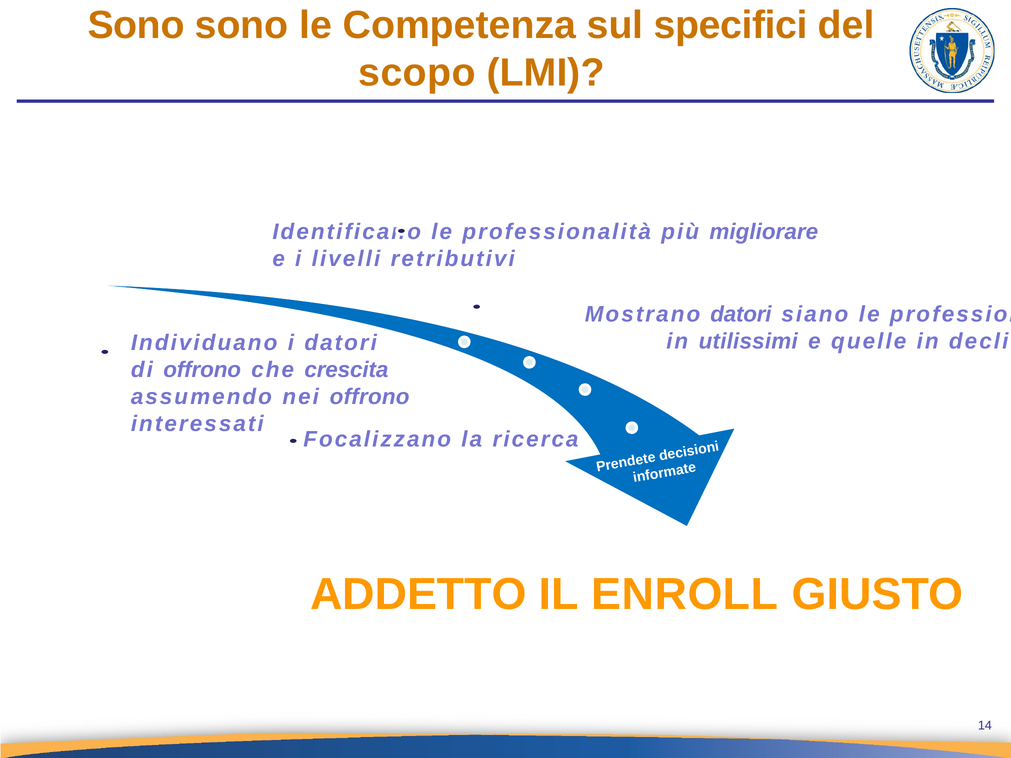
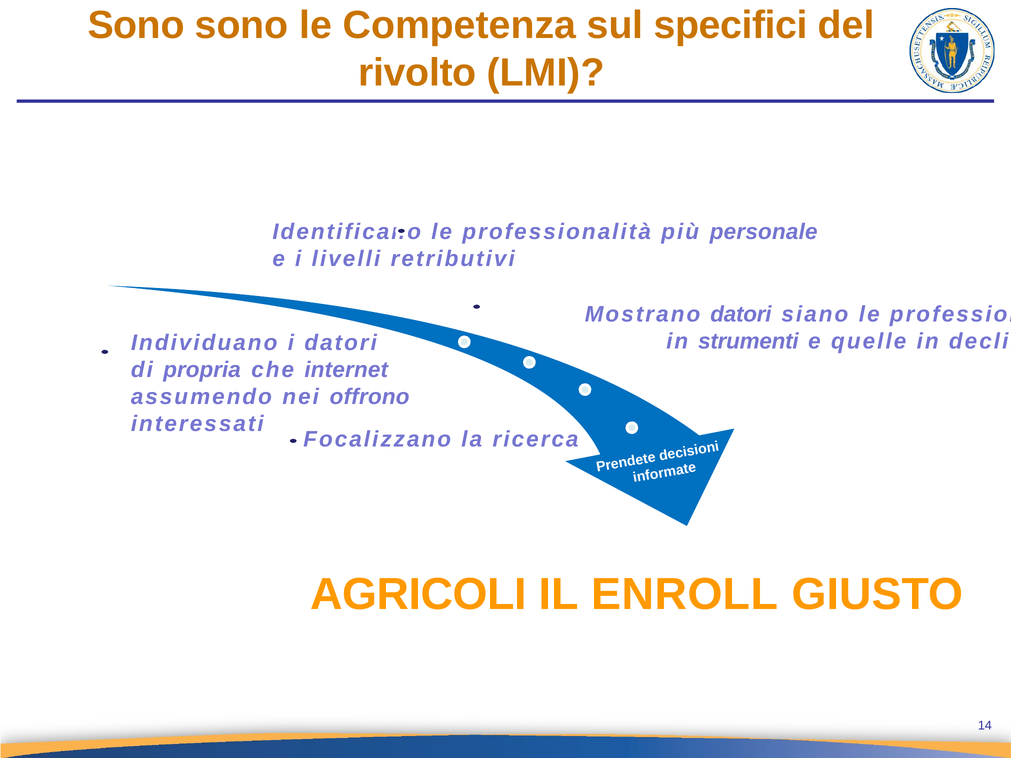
scopo: scopo -> rivolto
migliorare: migliorare -> personale
utilissimi: utilissimi -> strumenti
di offrono: offrono -> propria
crescita: crescita -> internet
ADDETTO: ADDETTO -> AGRICOLI
